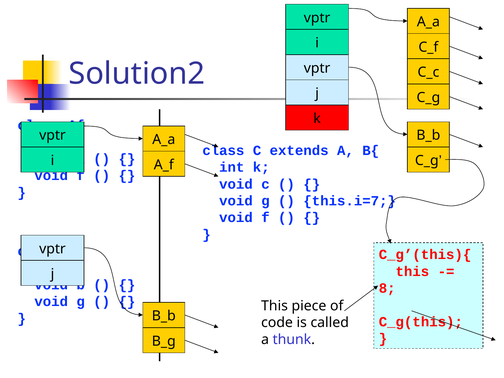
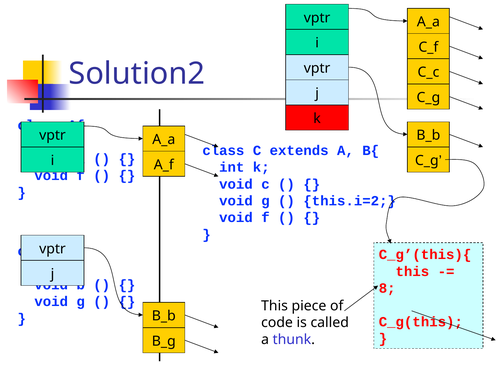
this.i=7: this.i=7 -> this.i=2
